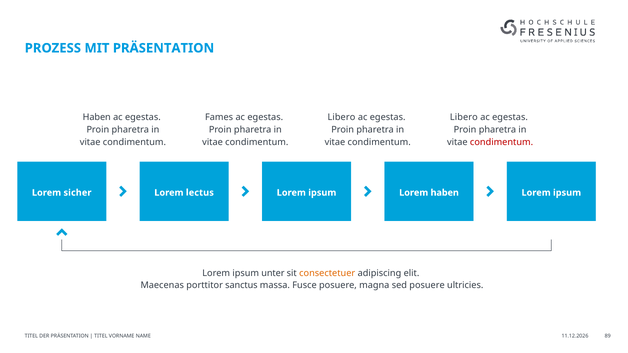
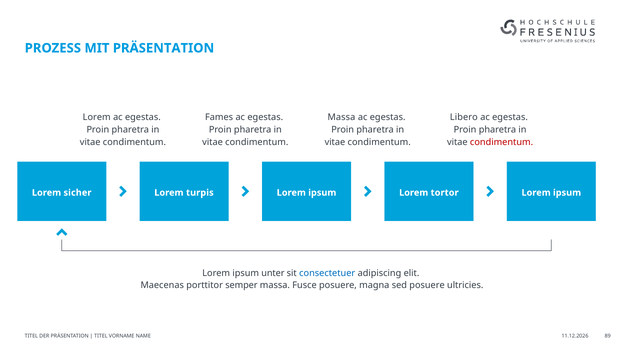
Haben at (97, 117): Haben -> Lorem
Libero at (341, 117): Libero -> Massa
lectus: lectus -> turpis
Lorem haben: haben -> tortor
consectetuer colour: orange -> blue
sanctus: sanctus -> semper
